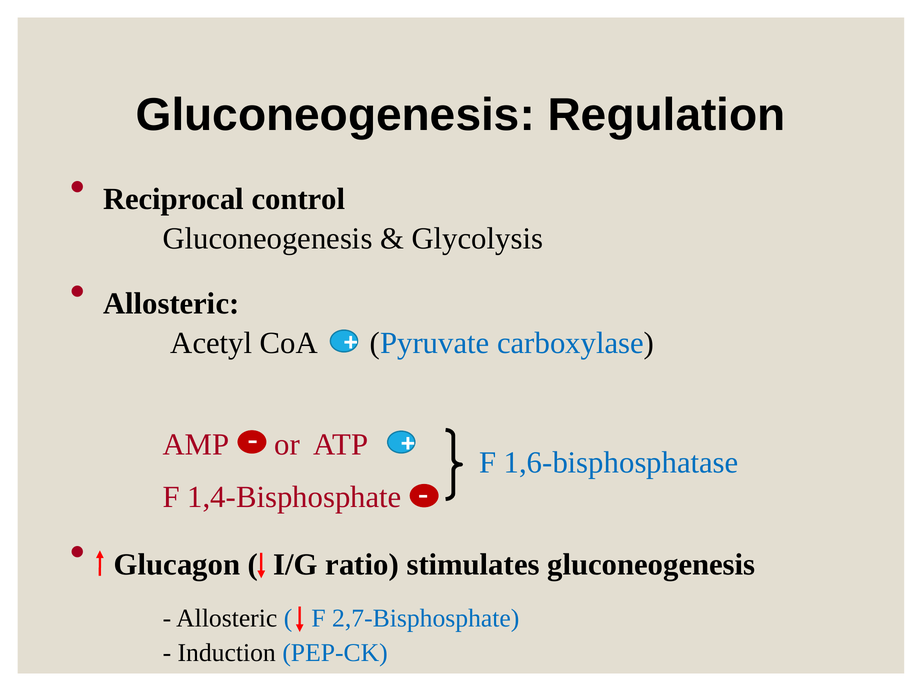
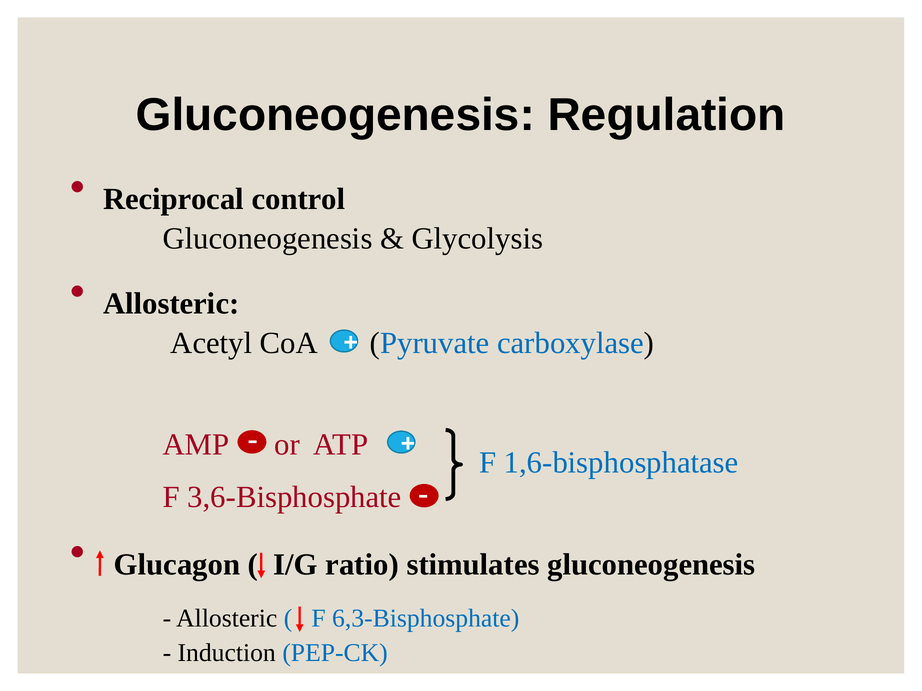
1,4-Bisphosphate: 1,4-Bisphosphate -> 3,6-Bisphosphate
2,7-Bisphosphate: 2,7-Bisphosphate -> 6,3-Bisphosphate
